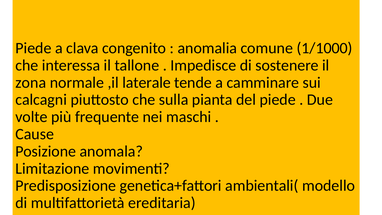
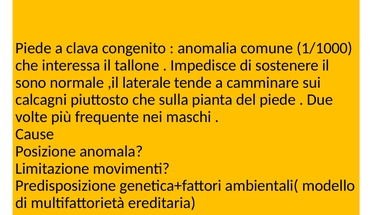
zona: zona -> sono
